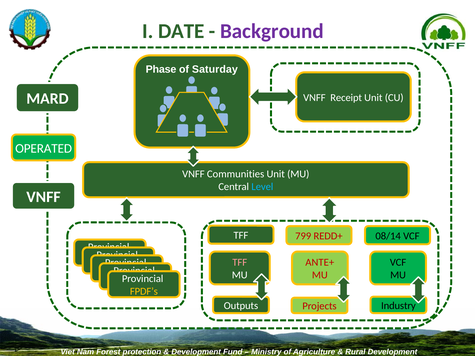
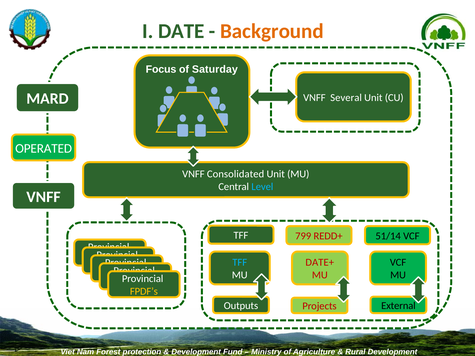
Background colour: purple -> orange
Phase: Phase -> Focus
Receipt: Receipt -> Several
Communities: Communities -> Consolidated
08/14: 08/14 -> 51/14
TFF at (240, 263) colour: pink -> light blue
ANTE+: ANTE+ -> DATE+
Industry: Industry -> External
